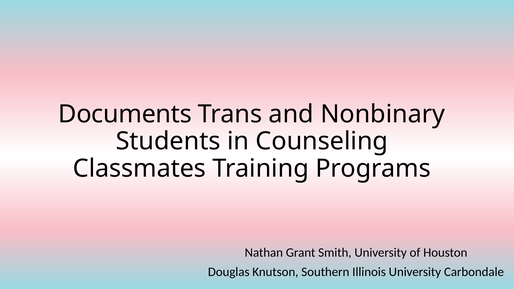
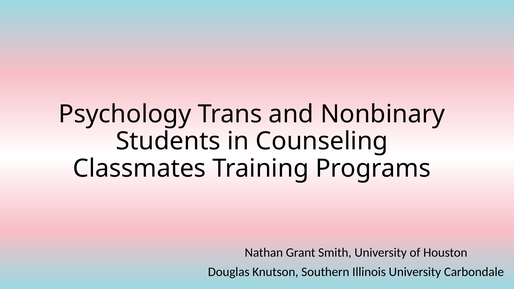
Documents: Documents -> Psychology
